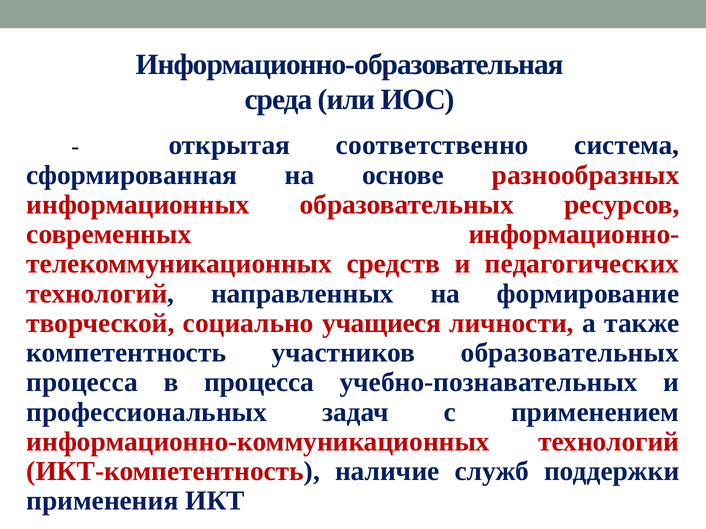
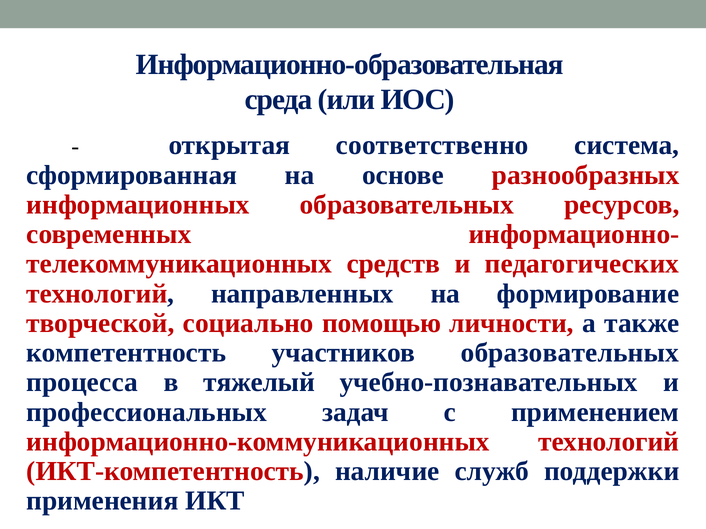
учащиеся: учащиеся -> помощью
в процесса: процесса -> тяжелый
